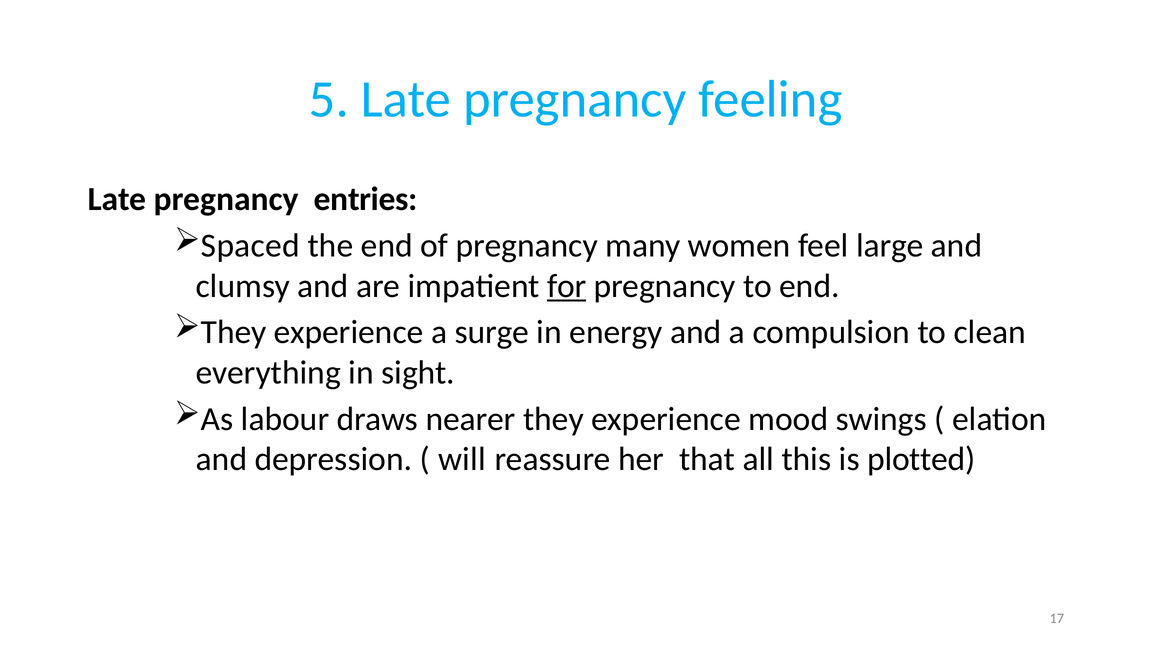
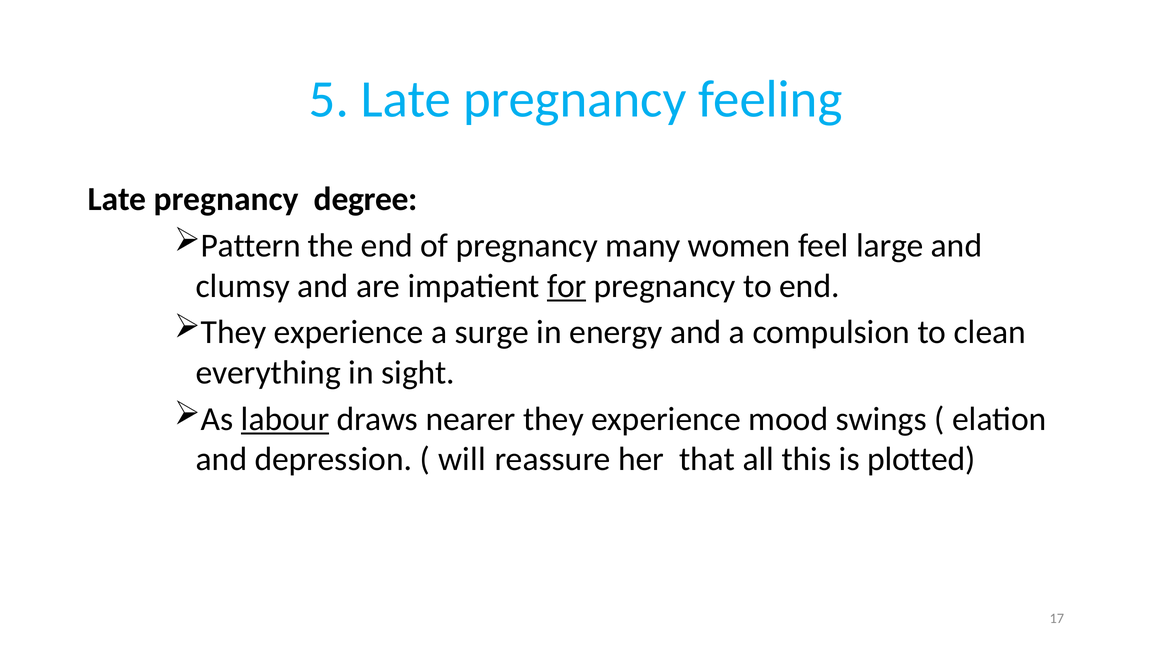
entries: entries -> degree
Spaced: Spaced -> Pattern
labour underline: none -> present
